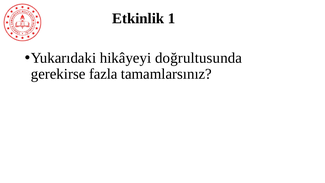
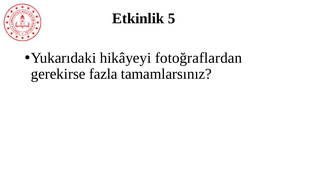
1: 1 -> 5
doğrultusunda: doğrultusunda -> fotoğraflardan
